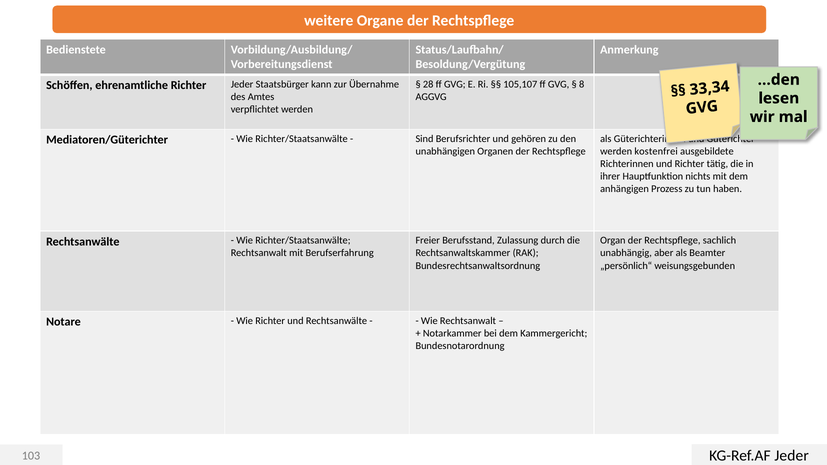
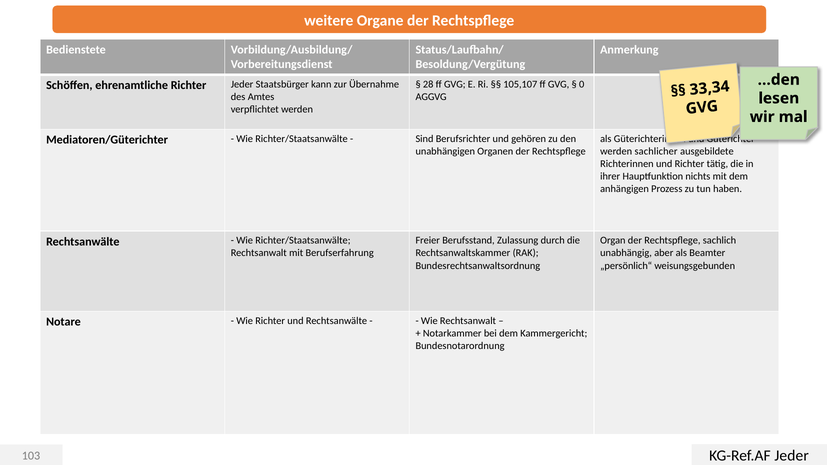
8: 8 -> 0
kostenfrei: kostenfrei -> sachlicher
